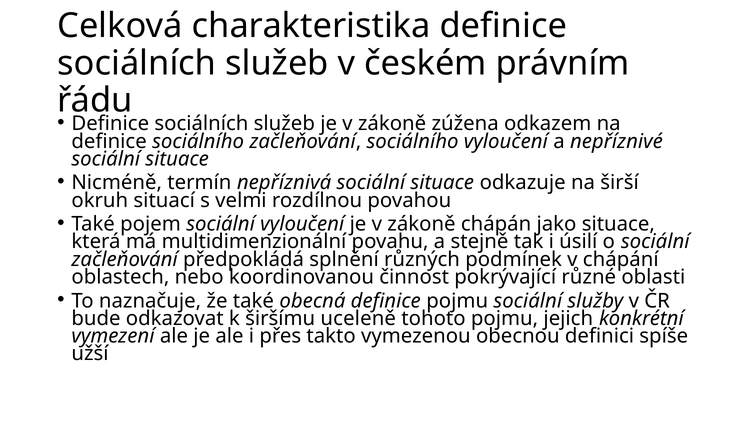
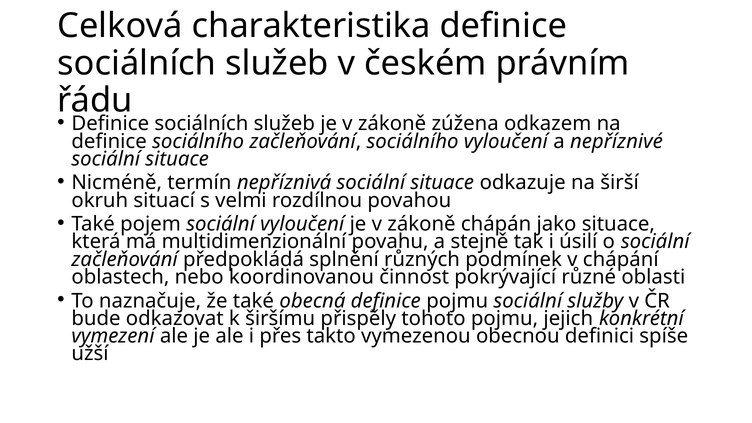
uceleně: uceleně -> přispěly
